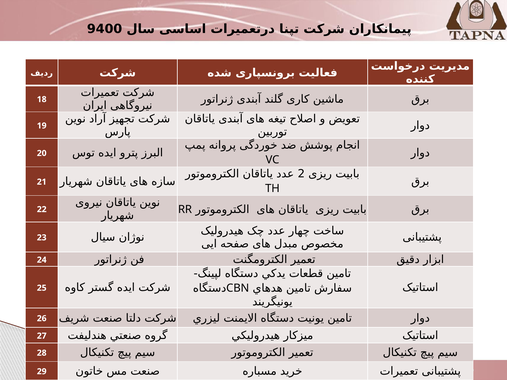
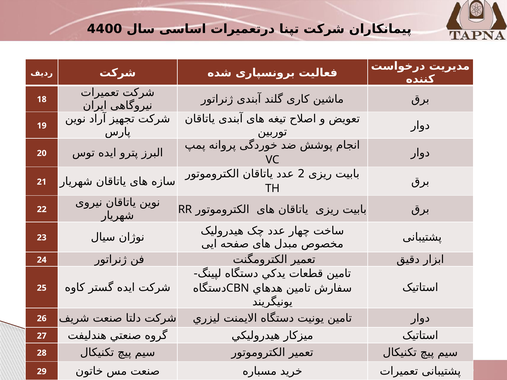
9400: 9400 -> 4400
